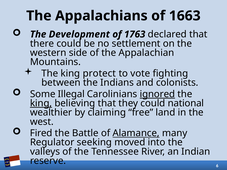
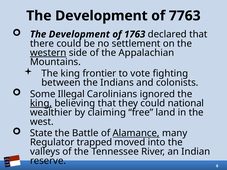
Appalachians at (101, 16): Appalachians -> Development
1663: 1663 -> 7763
western underline: none -> present
protect: protect -> frontier
ignored underline: present -> none
Fired: Fired -> State
seeking: seeking -> trapped
